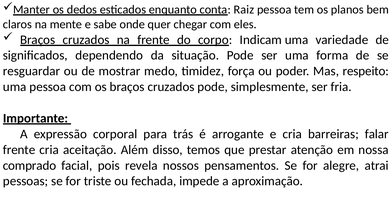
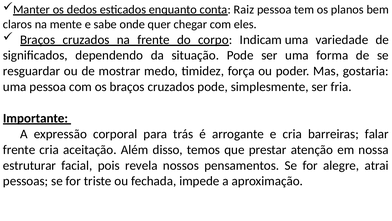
respeito: respeito -> gostaria
comprado: comprado -> estruturar
